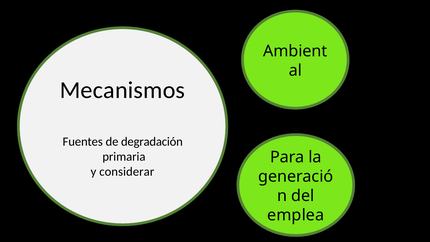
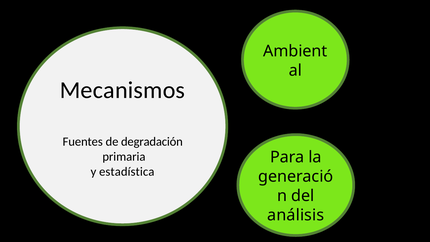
considerar: considerar -> estadística
emplea: emplea -> análisis
